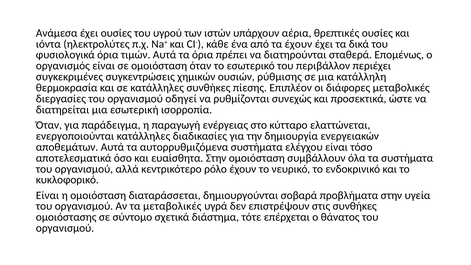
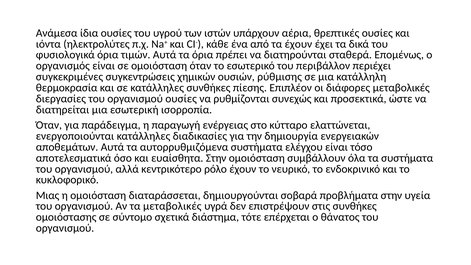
Ανάμεσα έχει: έχει -> ίδια
οργανισμού οδηγεί: οδηγεί -> ουσίες
Είναι at (48, 195): Είναι -> Μιας
